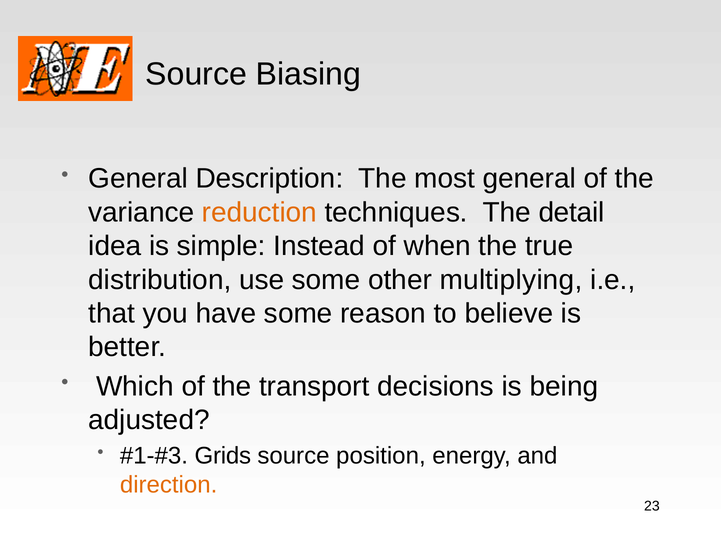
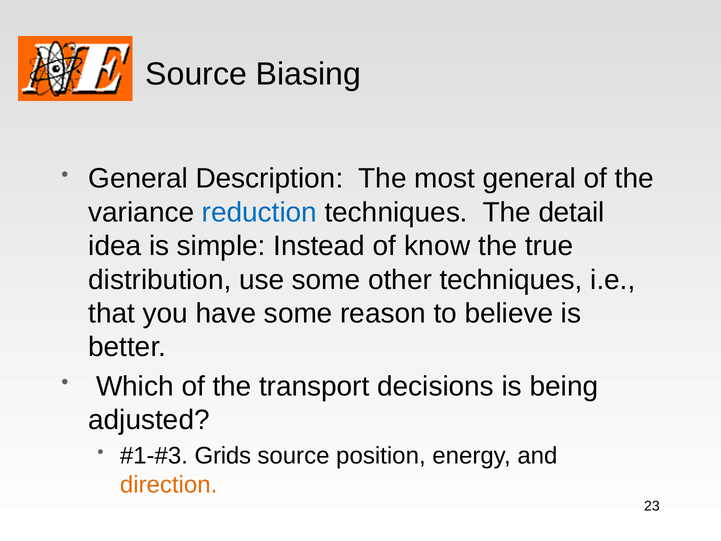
reduction colour: orange -> blue
when: when -> know
other multiplying: multiplying -> techniques
